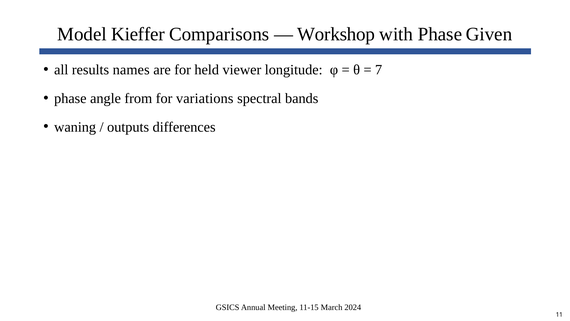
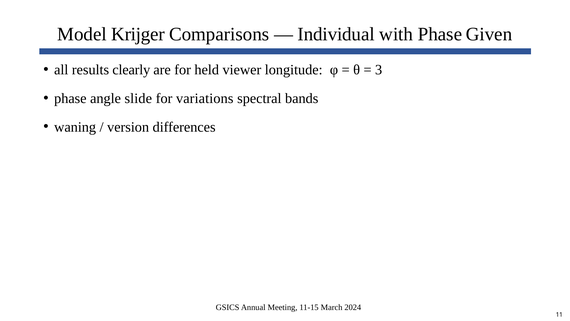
Kieffer: Kieffer -> Krijger
Workshop: Workshop -> Individual
names: names -> clearly
7: 7 -> 3
from: from -> slide
outputs: outputs -> version
